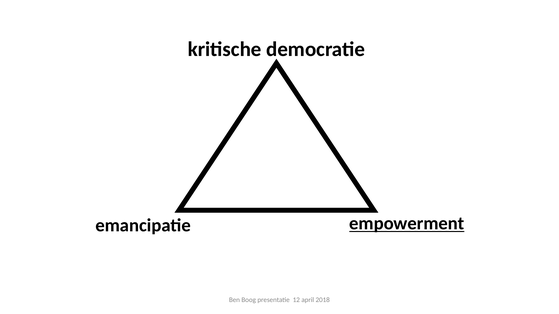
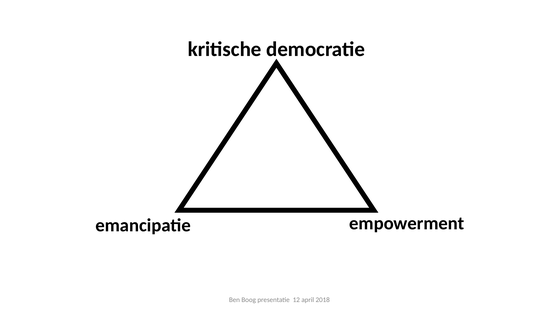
empowerment underline: present -> none
